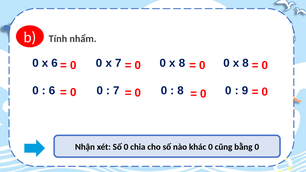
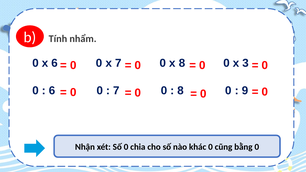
8 0 x 8: 8 -> 3
